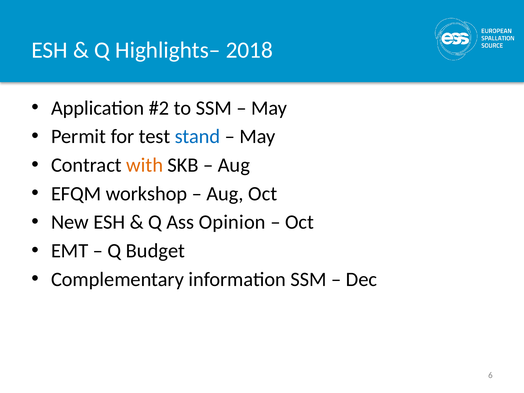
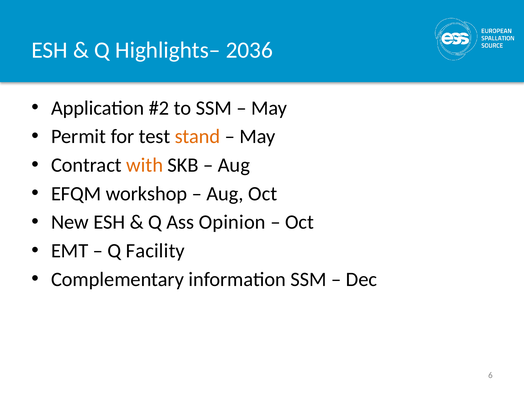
2018: 2018 -> 2036
stand colour: blue -> orange
Budget: Budget -> Facility
